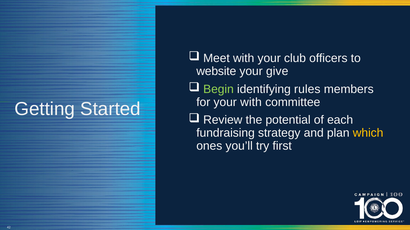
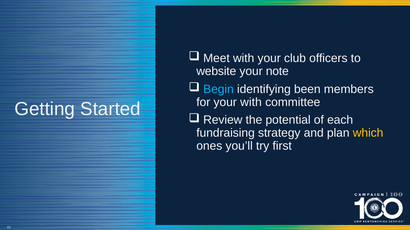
give: give -> note
Begin colour: light green -> light blue
rules: rules -> been
